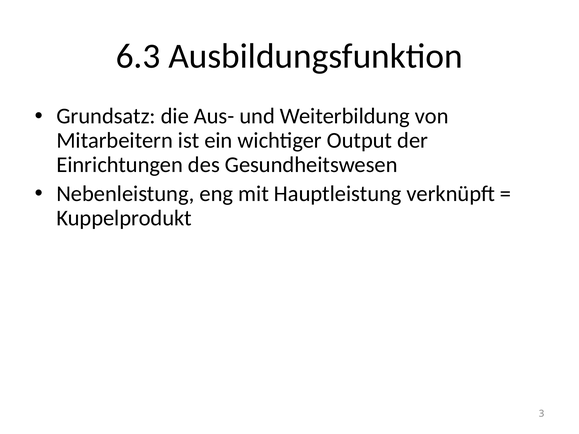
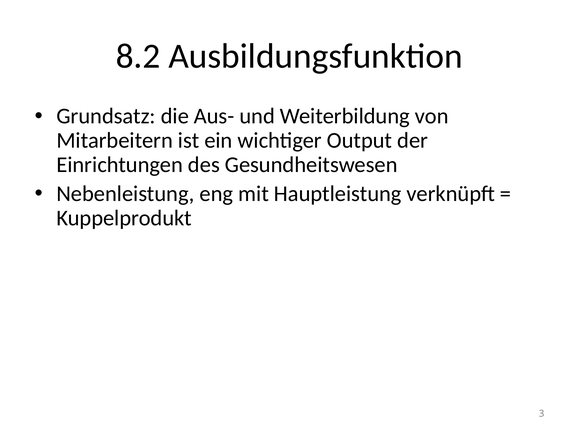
6.3: 6.3 -> 8.2
